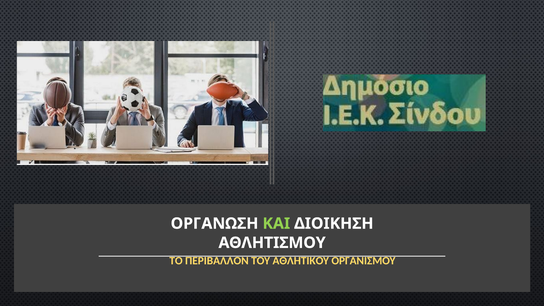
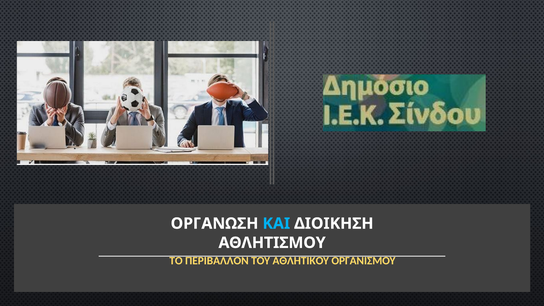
ΚΑΙ colour: light green -> light blue
